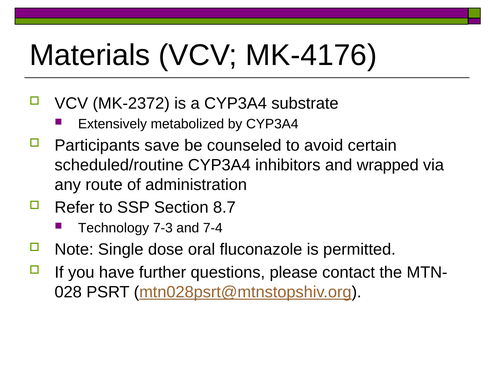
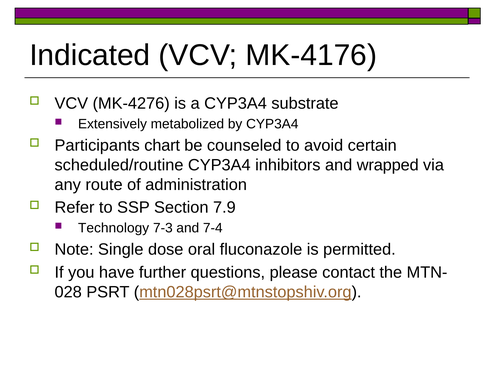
Materials: Materials -> Indicated
MK-2372: MK-2372 -> MK-4276
save: save -> chart
8.7: 8.7 -> 7.9
